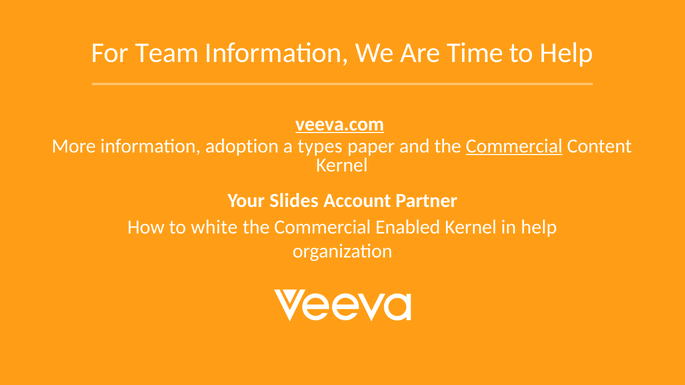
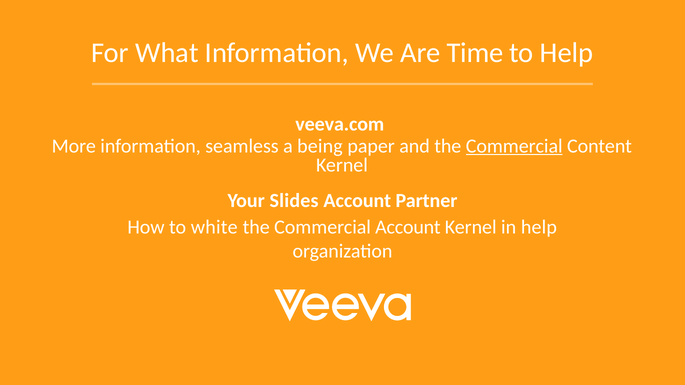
Team: Team -> What
veeva.com underline: present -> none
adoption: adoption -> seamless
types: types -> being
Commercial Enabled: Enabled -> Account
